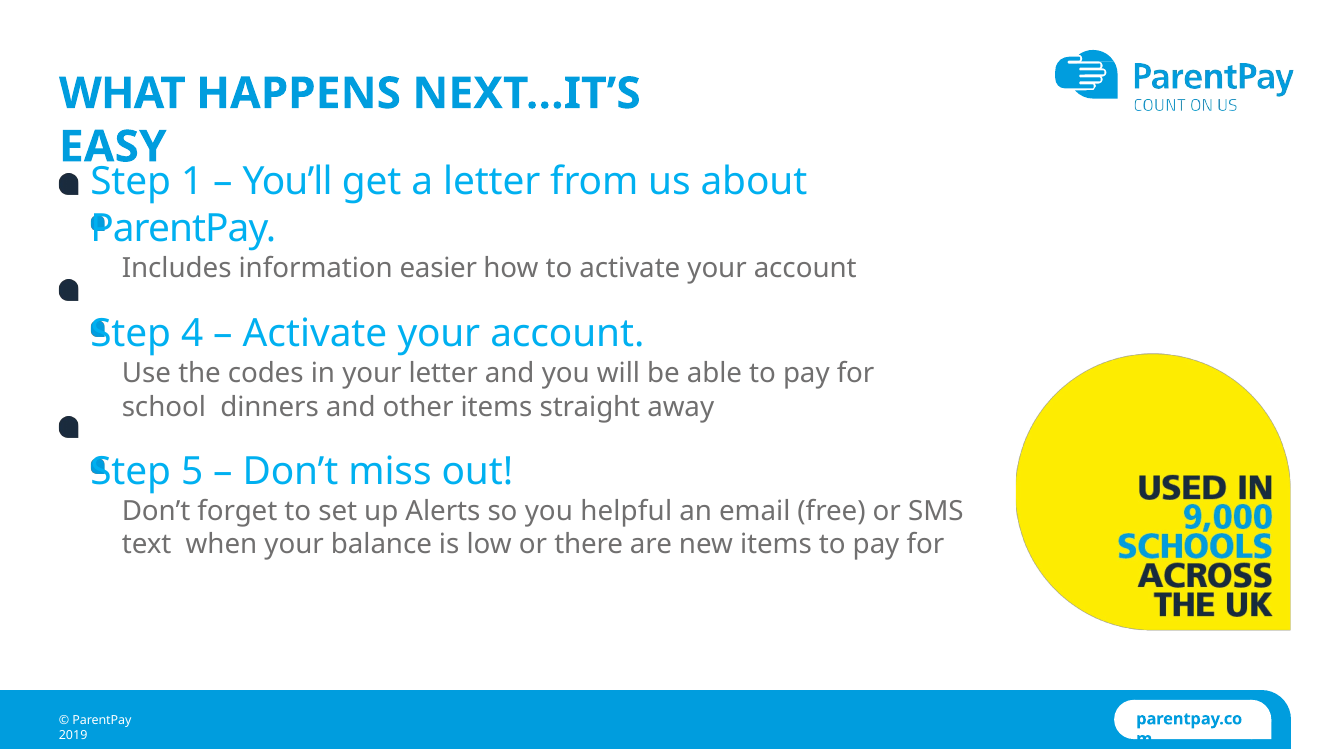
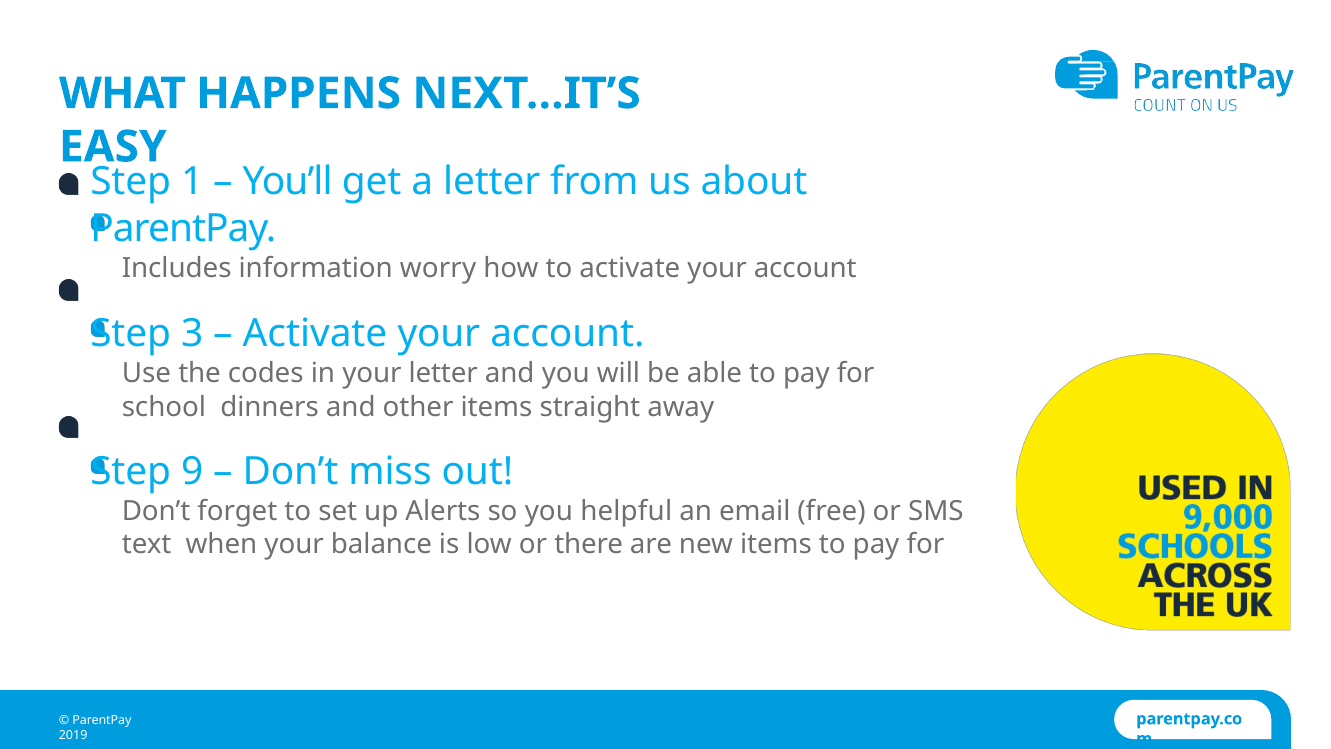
easier: easier -> worry
4: 4 -> 3
5: 5 -> 9
